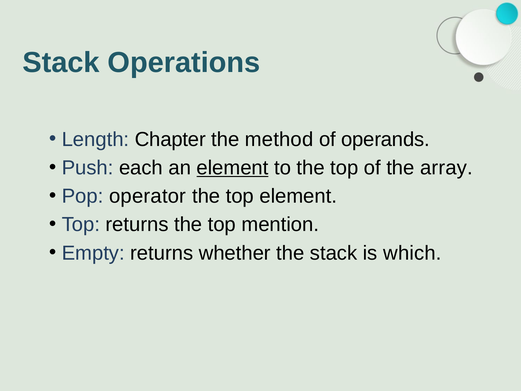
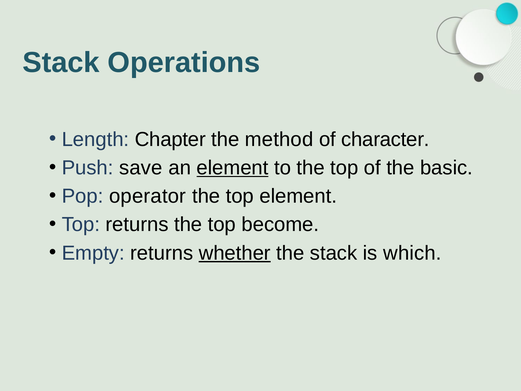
operands: operands -> character
each: each -> save
array: array -> basic
mention: mention -> become
whether underline: none -> present
